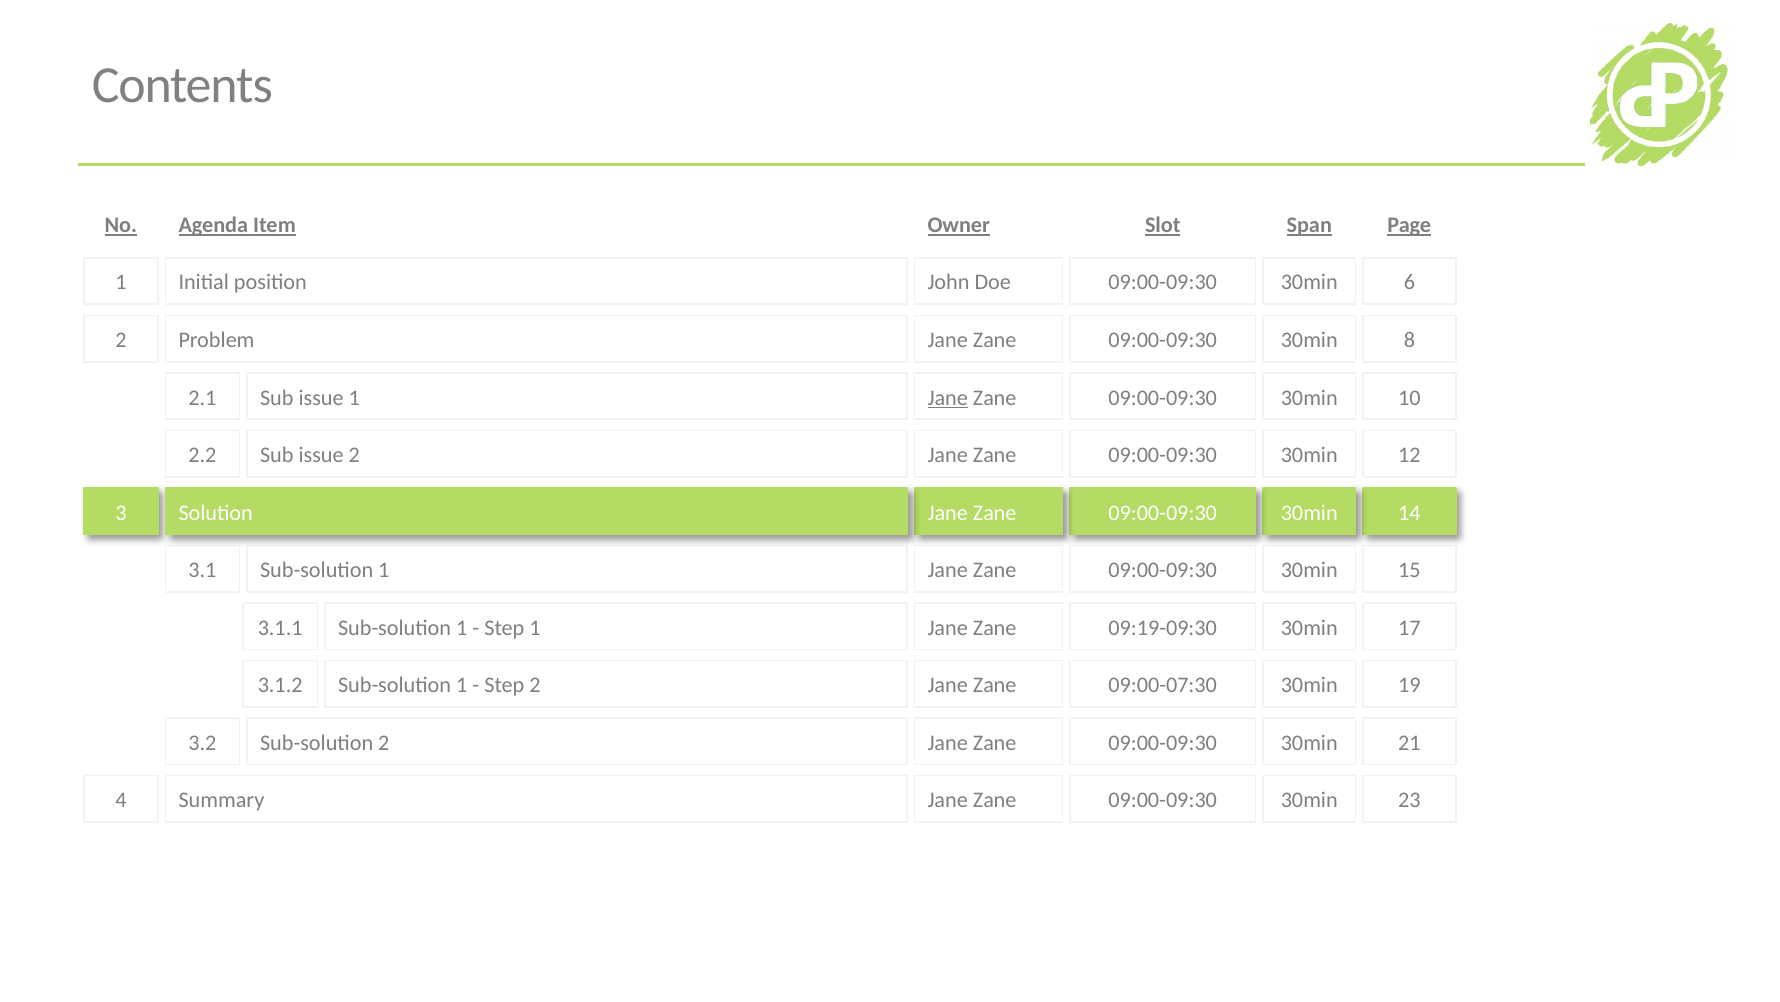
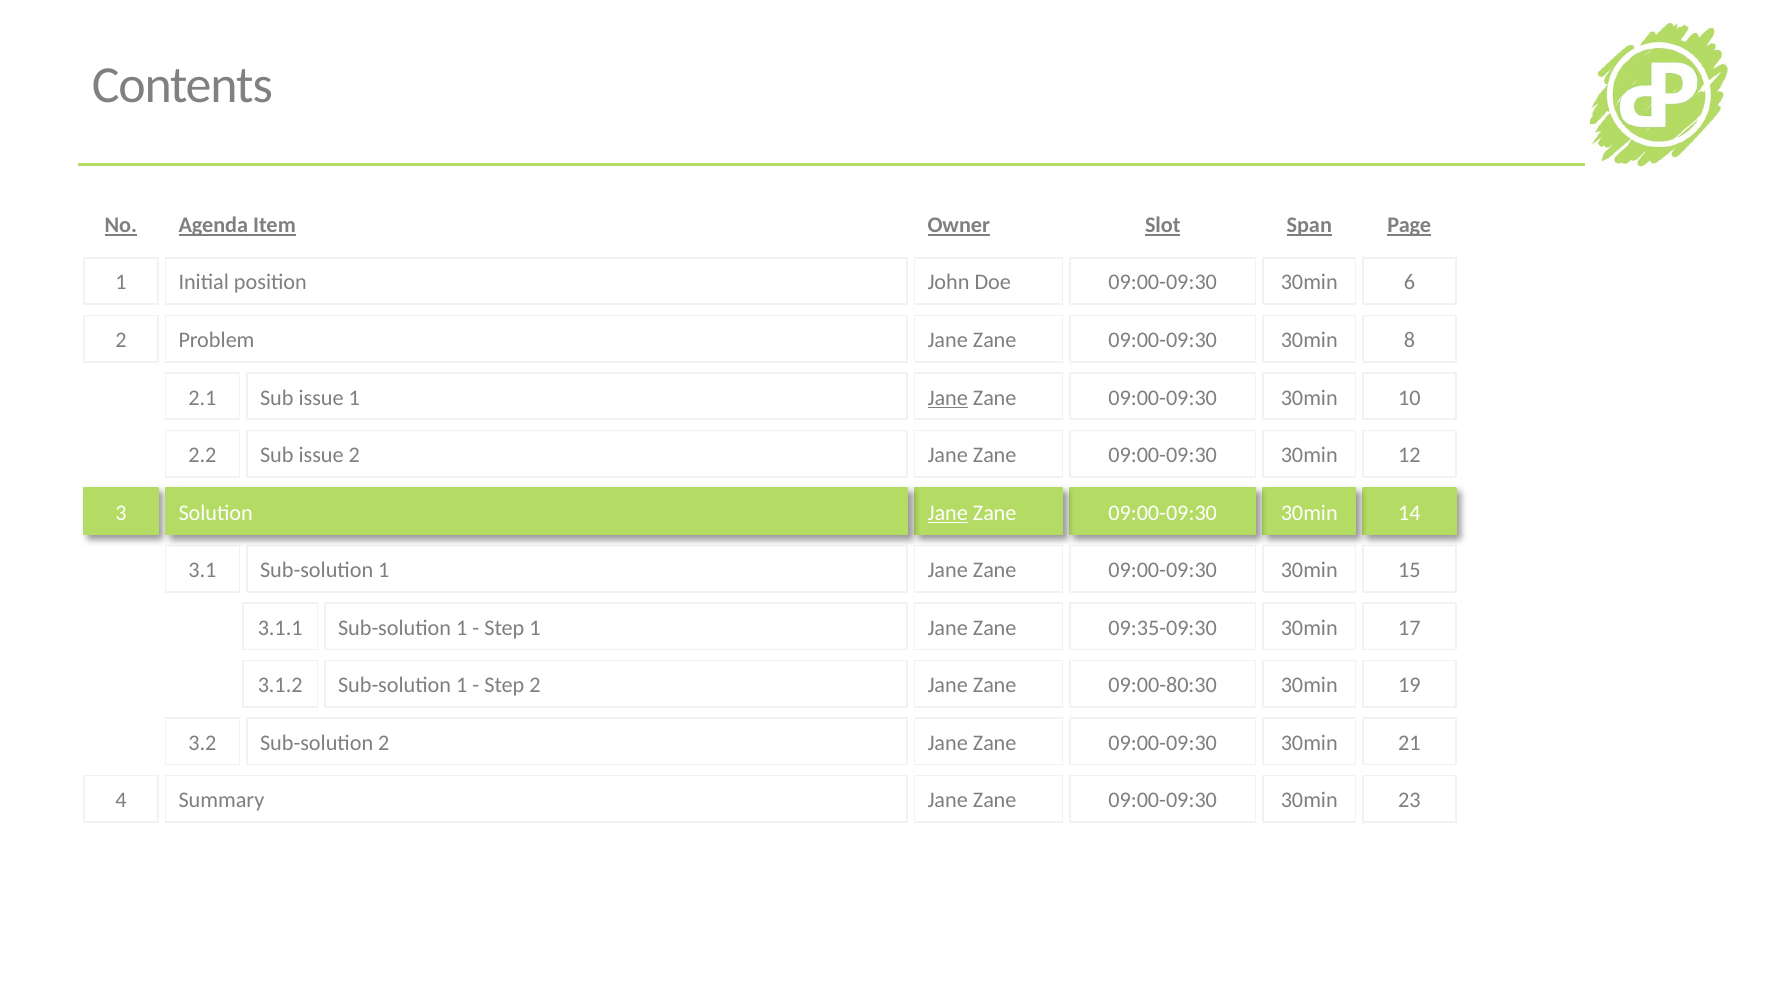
Jane at (948, 512) underline: none -> present
09:19-09:30: 09:19-09:30 -> 09:35-09:30
09:00-07:30: 09:00-07:30 -> 09:00-80:30
